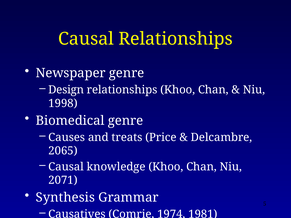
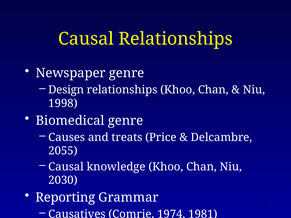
2065: 2065 -> 2055
2071: 2071 -> 2030
Synthesis: Synthesis -> Reporting
